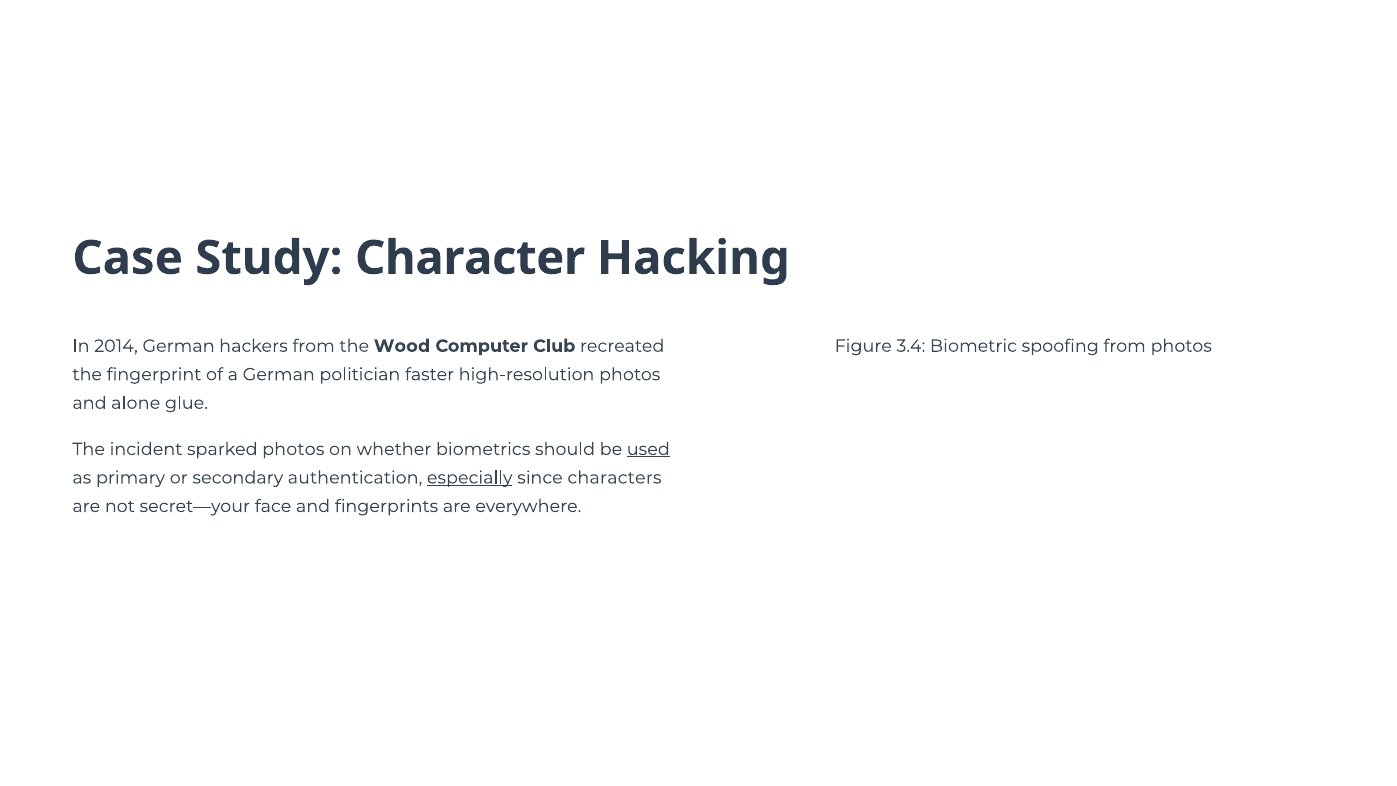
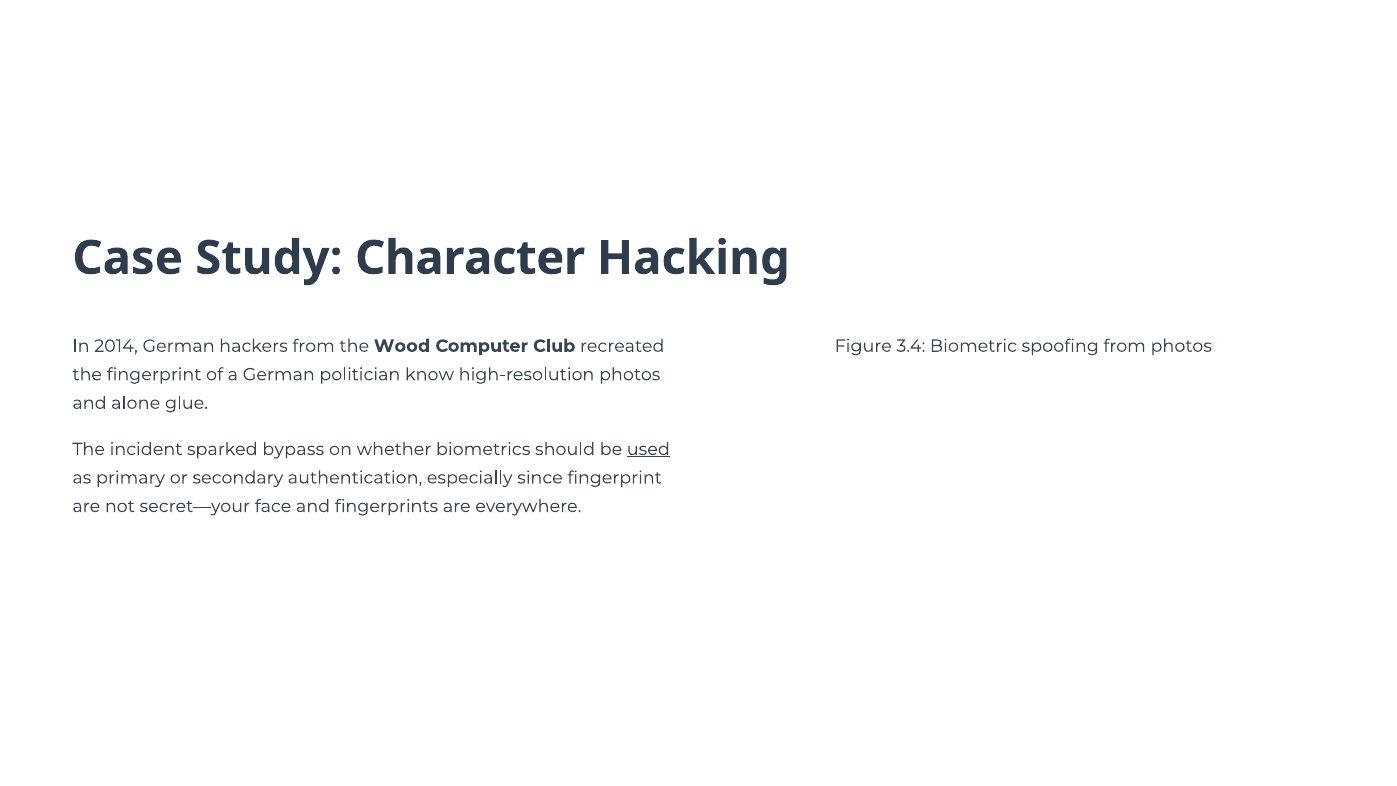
faster: faster -> know
sparked photos: photos -> bypass
especially underline: present -> none
since characters: characters -> fingerprint
